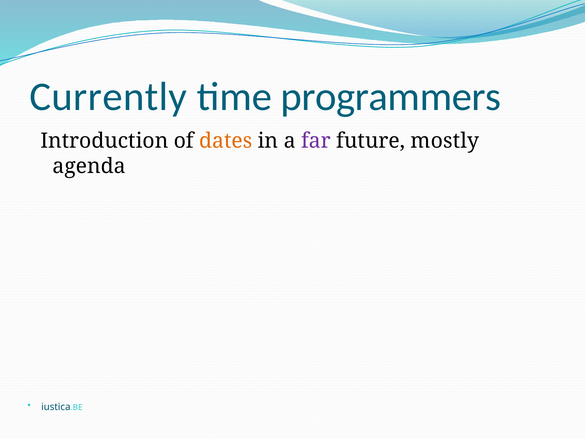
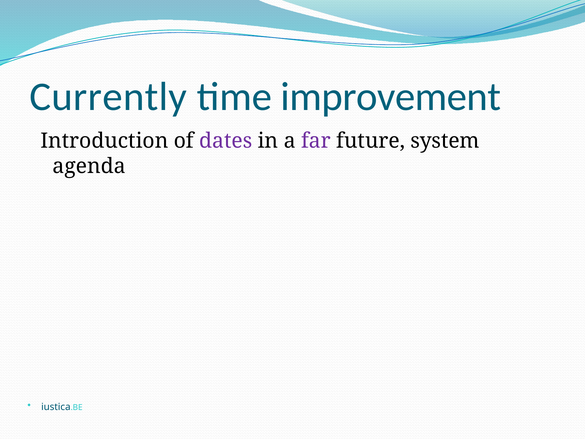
programmers: programmers -> improvement
dates colour: orange -> purple
mostly: mostly -> system
